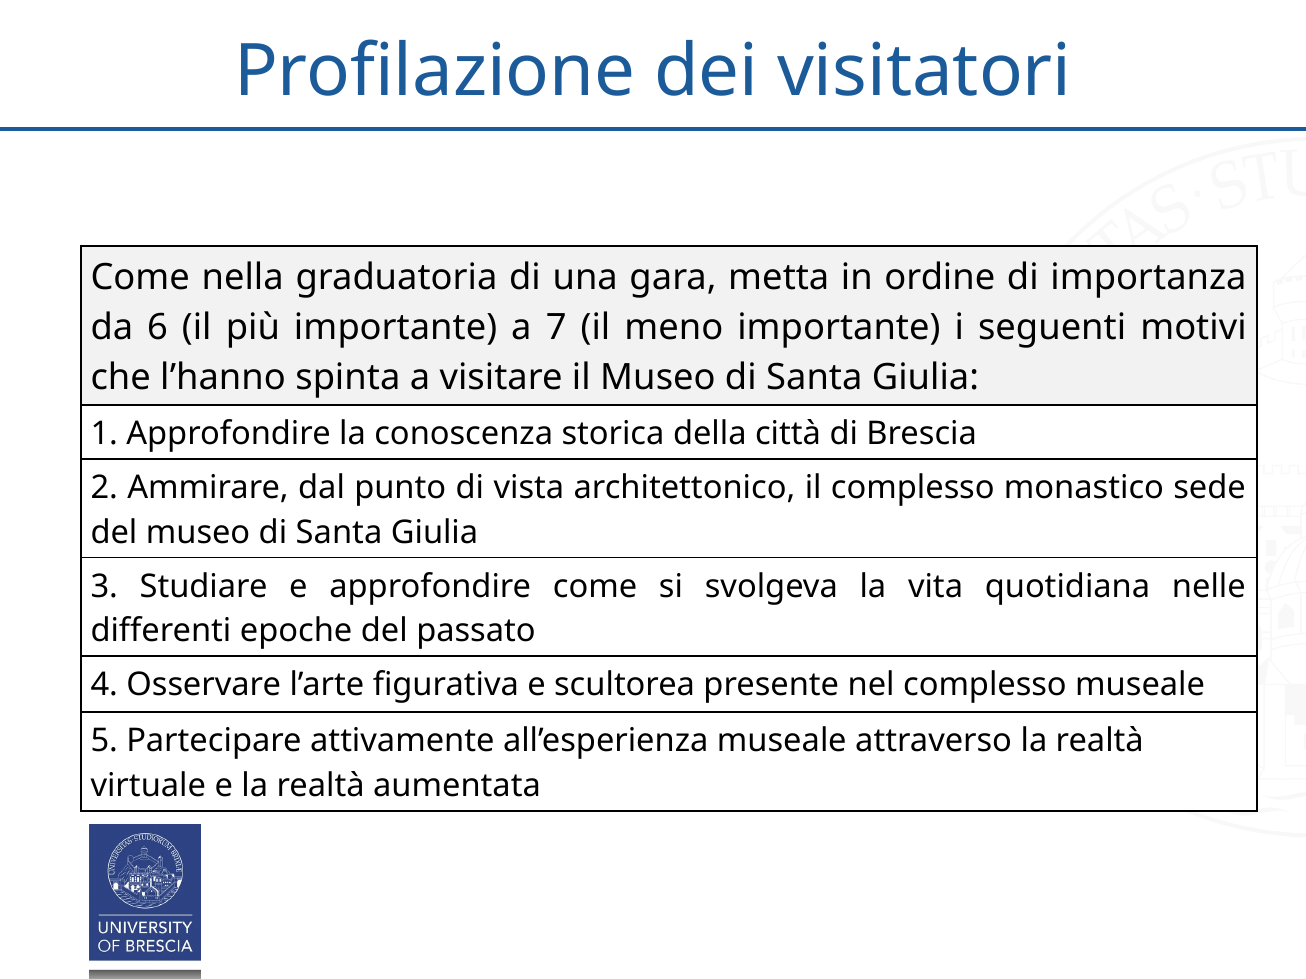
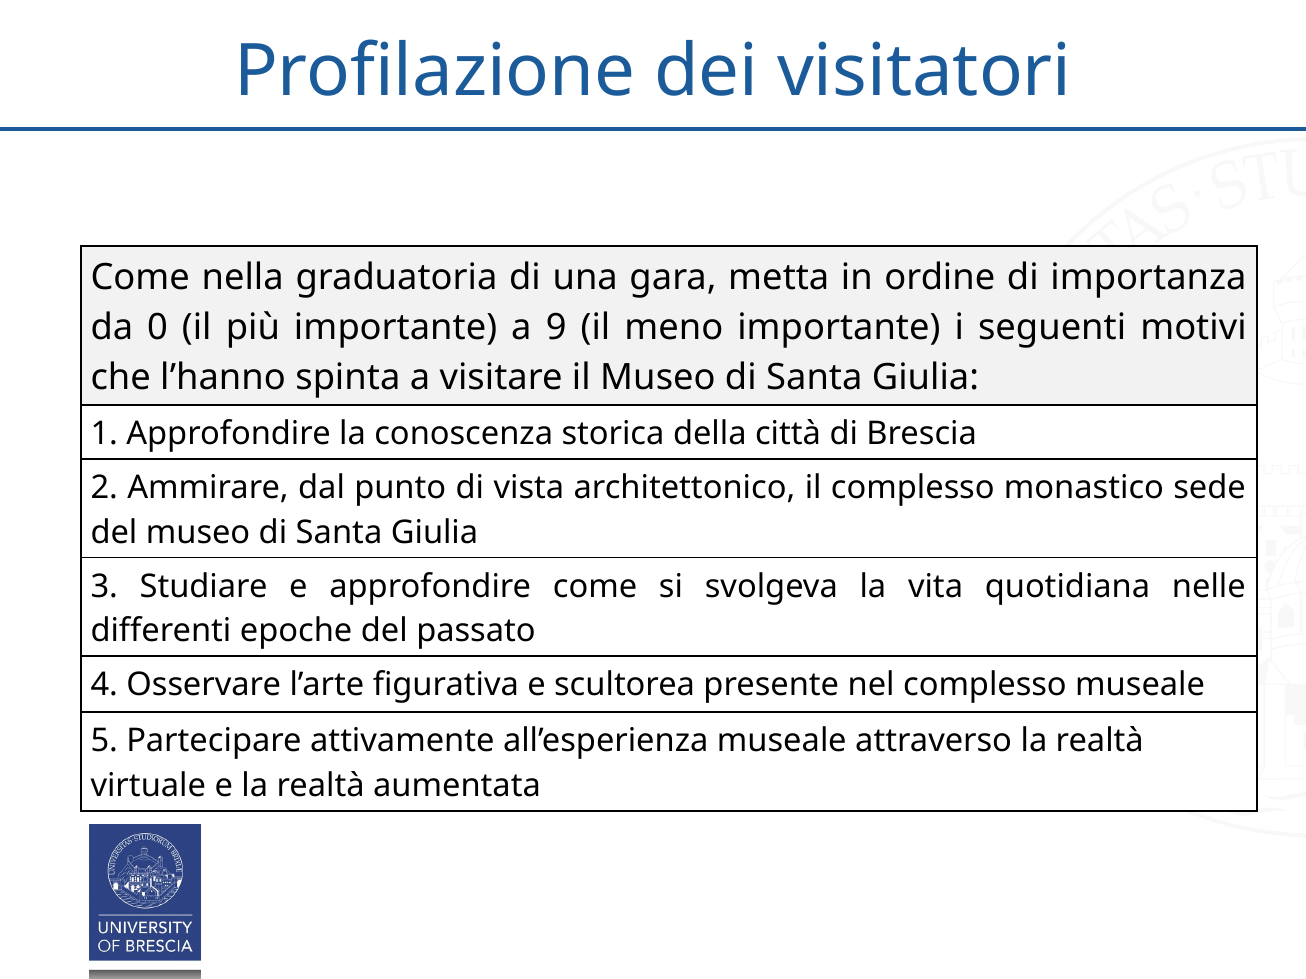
6: 6 -> 0
7: 7 -> 9
